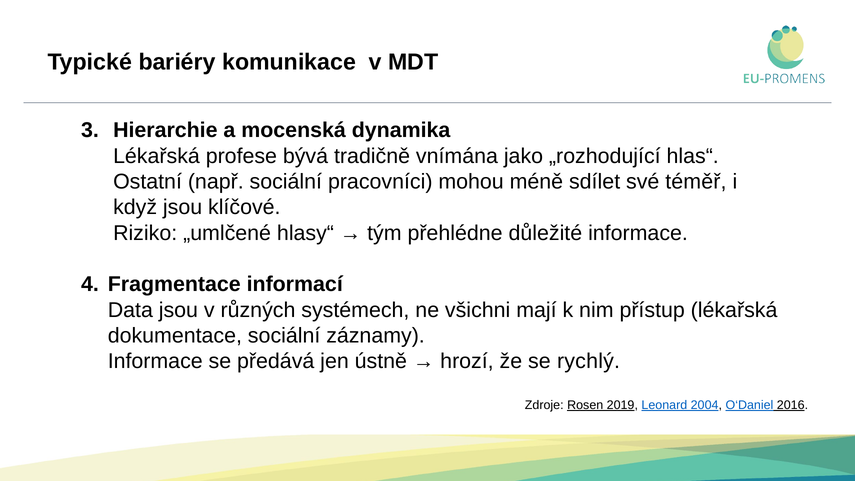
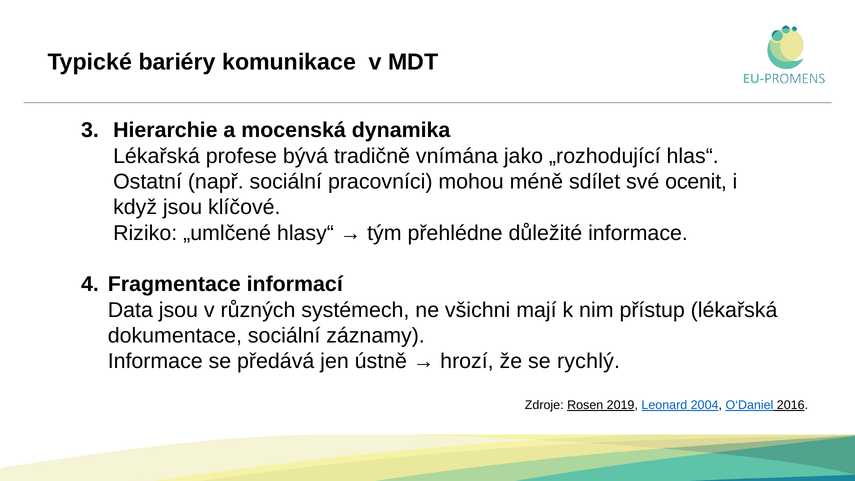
téměř: téměř -> ocenit
